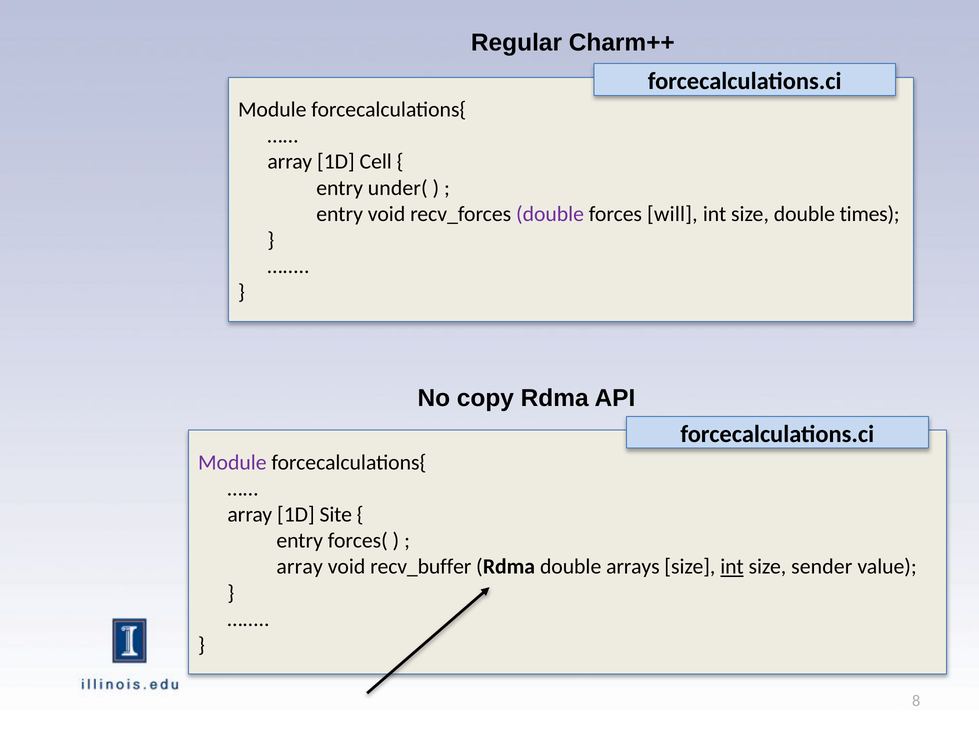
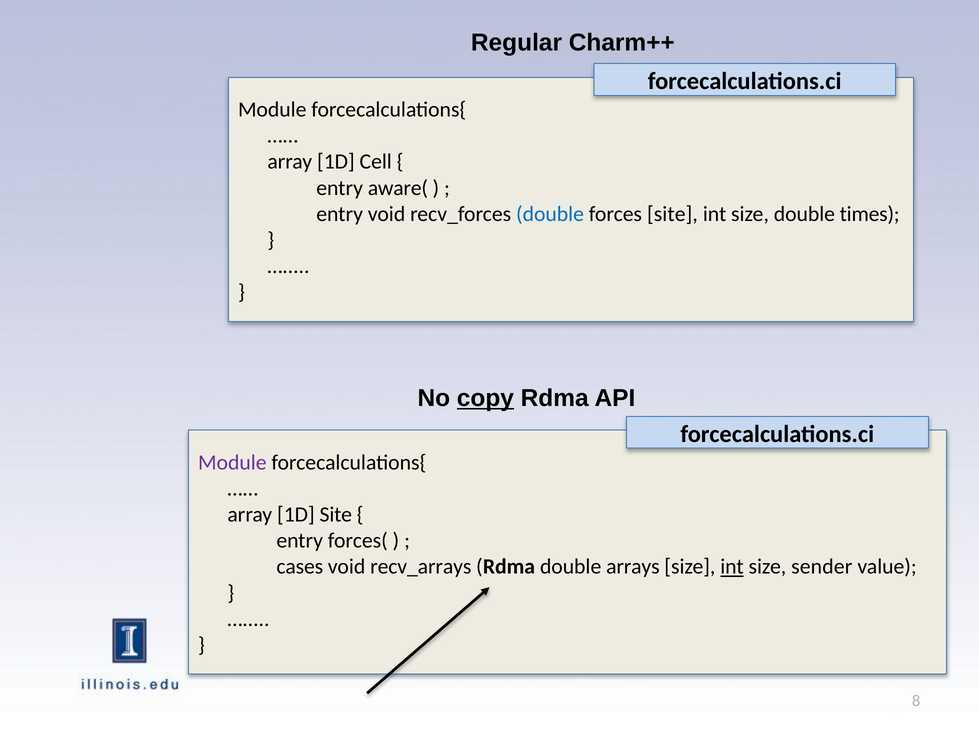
under(: under( -> aware(
double at (550, 214) colour: purple -> blue
forces will: will -> site
copy underline: none -> present
array at (300, 567): array -> cases
recv_buffer: recv_buffer -> recv_arrays
